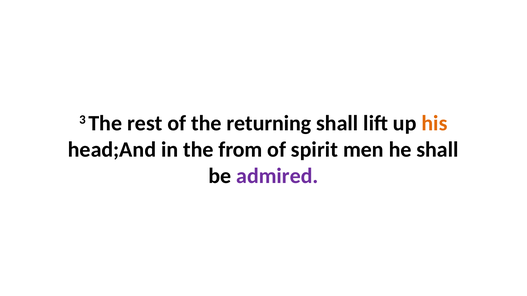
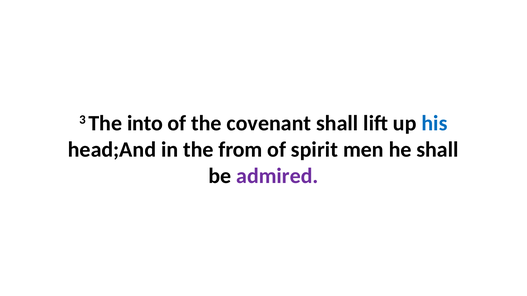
rest: rest -> into
returning: returning -> covenant
his colour: orange -> blue
